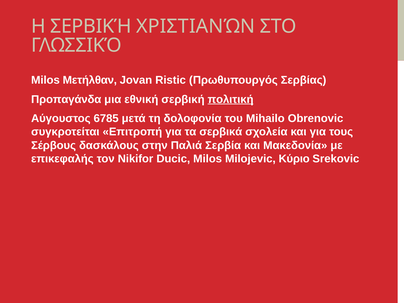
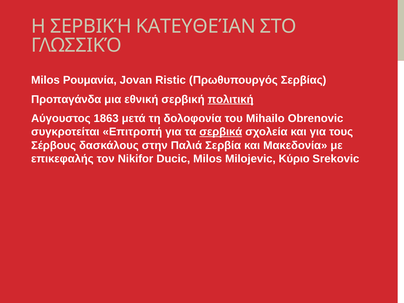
ΧΡΙΣΤΙΑΝΏΝ: ΧΡΙΣΤΙΑΝΏΝ -> ΚΑΤΕΥΘΕΊΑΝ
Μετήλθαν: Μετήλθαν -> Ρουμανία
6785: 6785 -> 1863
σερβικά underline: none -> present
